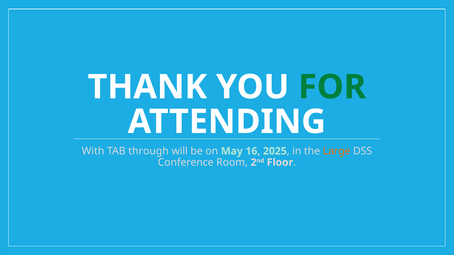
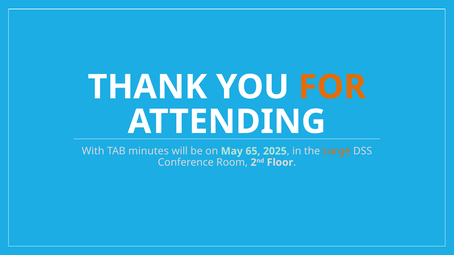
FOR colour: green -> orange
through: through -> minutes
16: 16 -> 65
